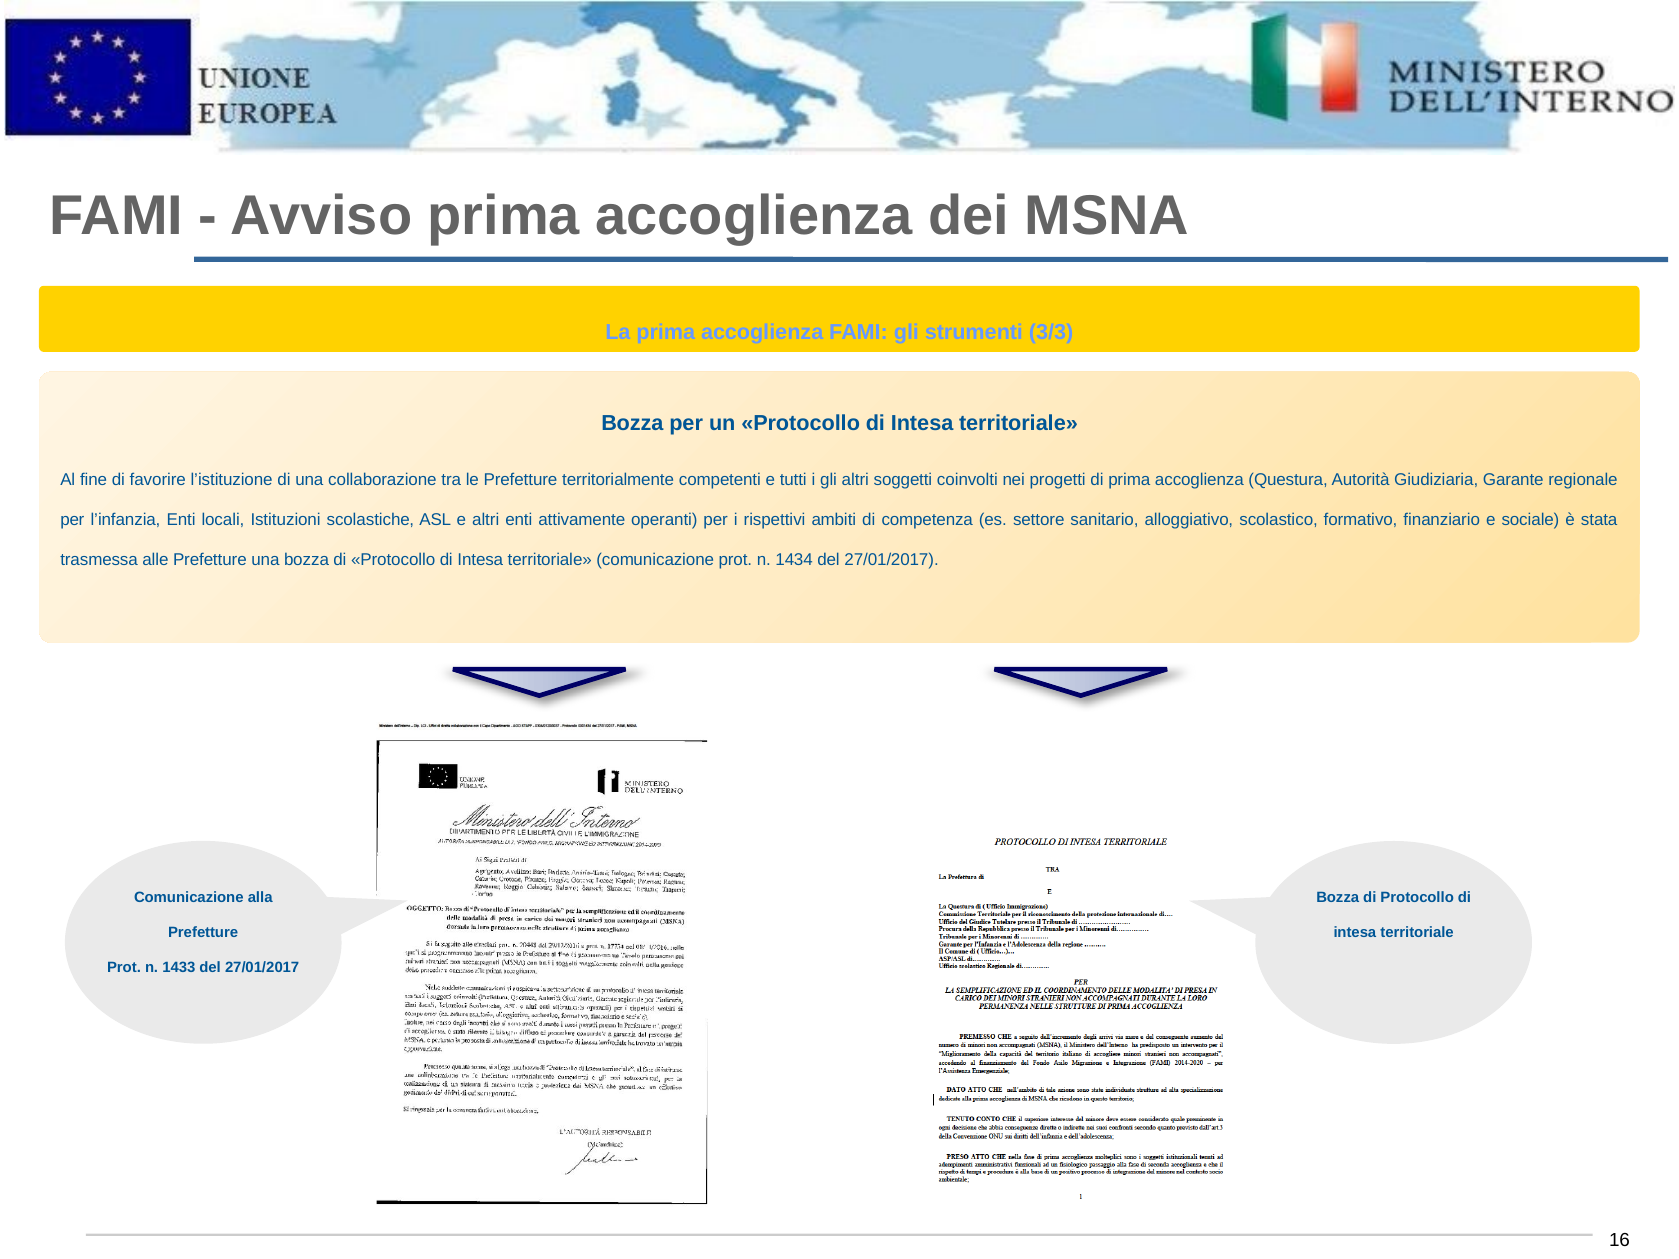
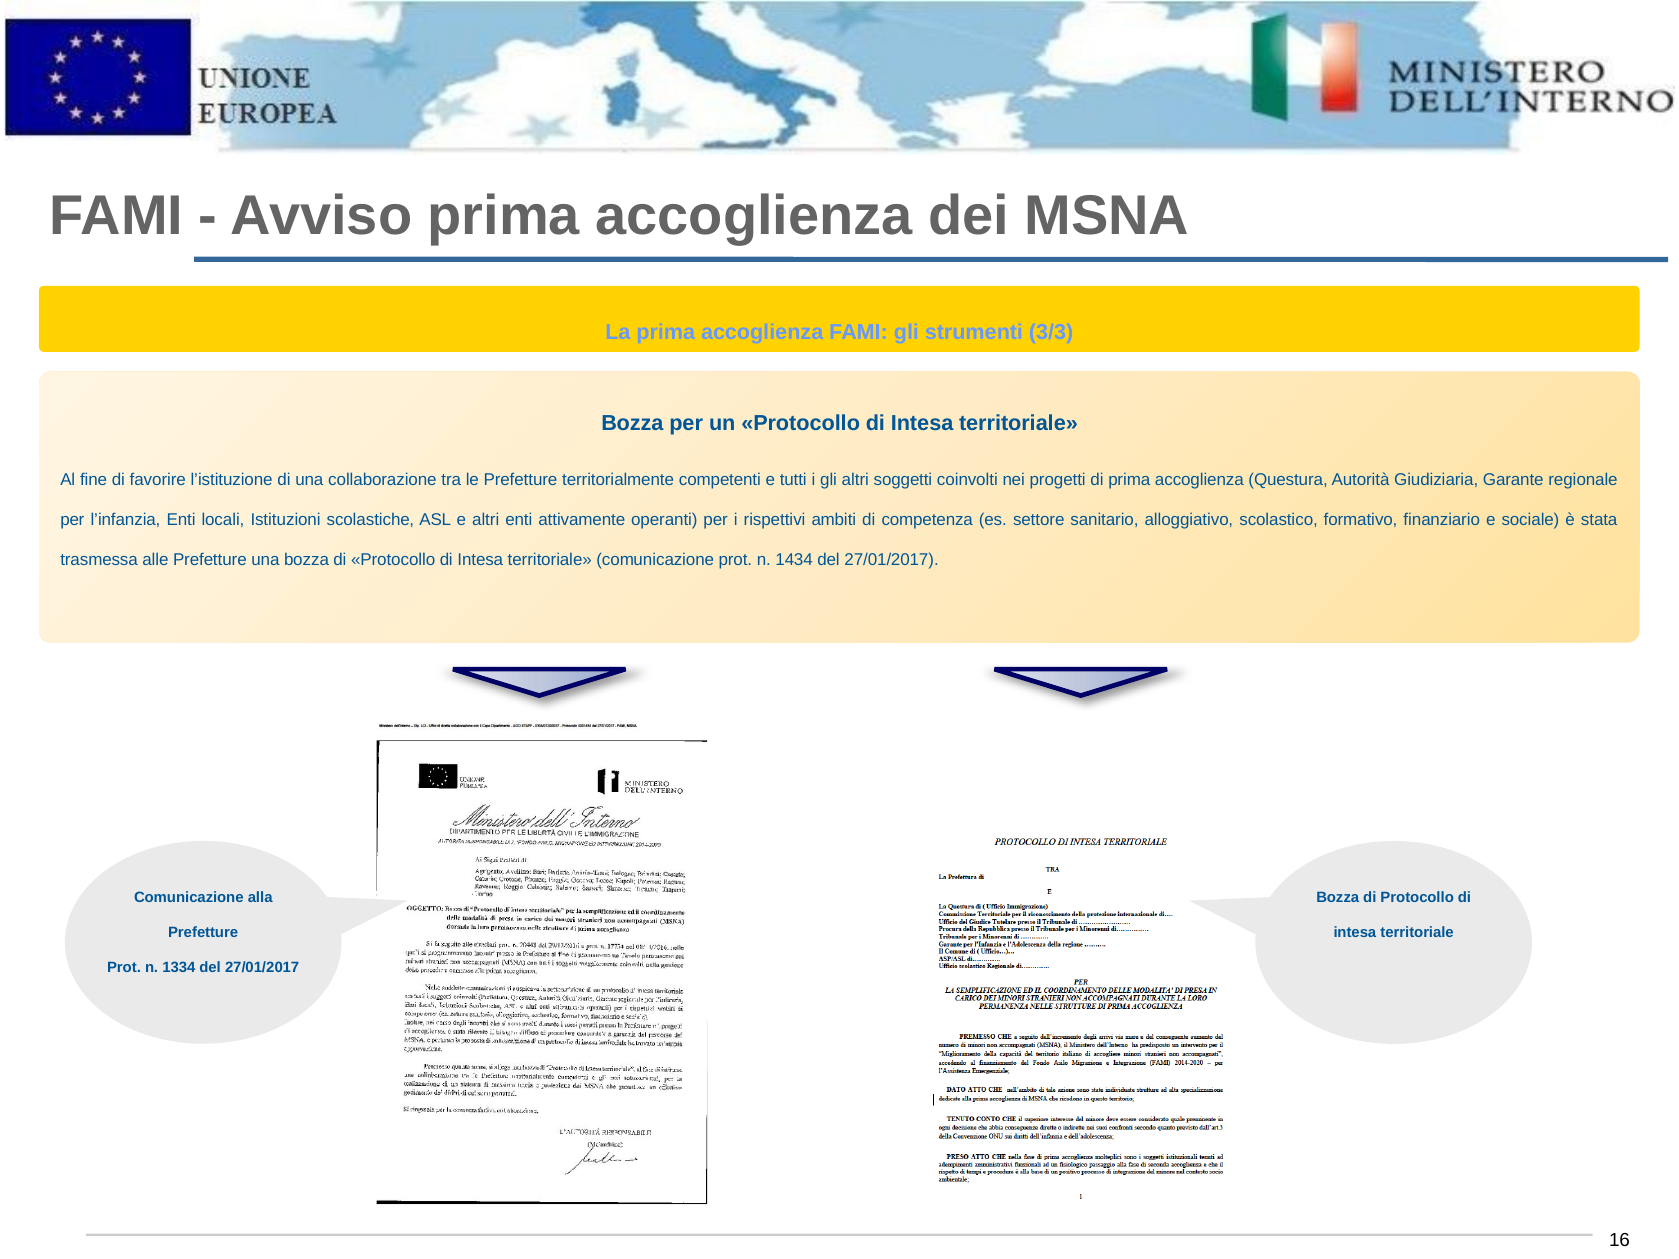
1433: 1433 -> 1334
